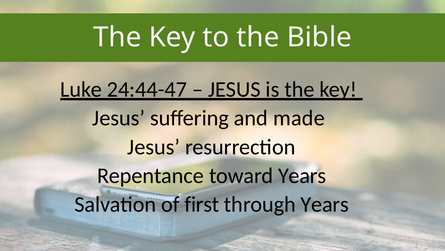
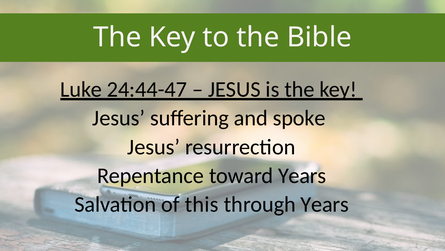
made: made -> spoke
first: first -> this
